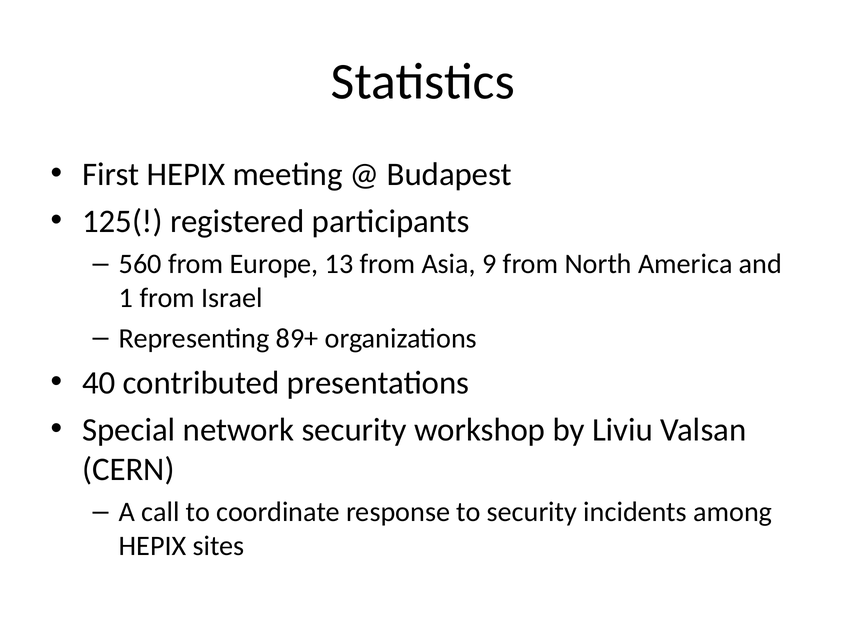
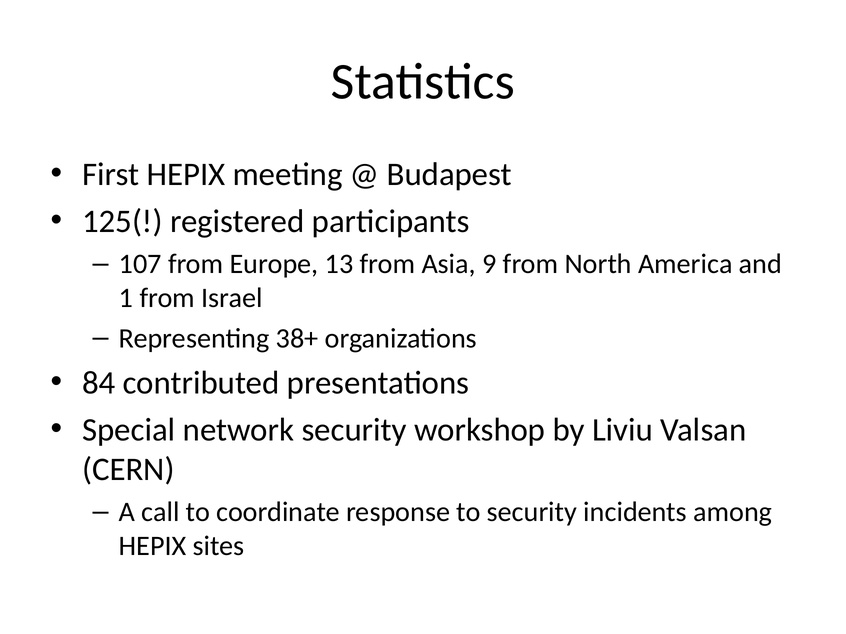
560: 560 -> 107
89+: 89+ -> 38+
40: 40 -> 84
